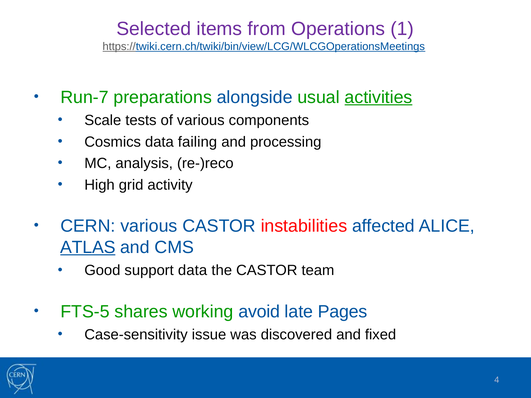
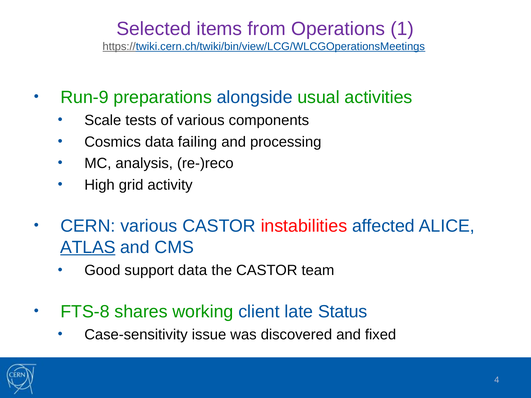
Run-7: Run-7 -> Run-9
activities underline: present -> none
FTS-5: FTS-5 -> FTS-8
avoid: avoid -> client
Pages: Pages -> Status
